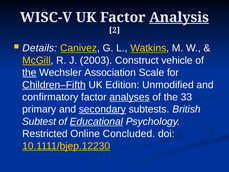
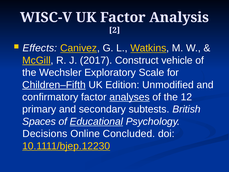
Analysis underline: present -> none
Details: Details -> Effects
2003: 2003 -> 2017
the at (29, 72) underline: present -> none
Association: Association -> Exploratory
33: 33 -> 12
secondary underline: present -> none
Subtest: Subtest -> Spaces
Restricted: Restricted -> Decisions
